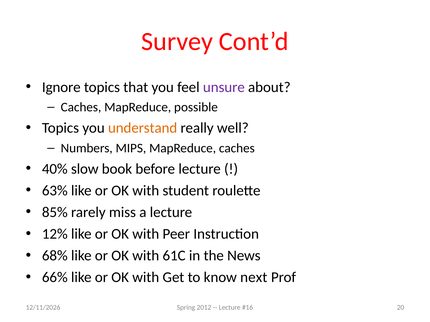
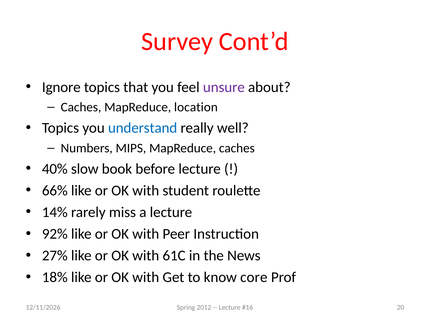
possible: possible -> location
understand colour: orange -> blue
63%: 63% -> 66%
85%: 85% -> 14%
12%: 12% -> 92%
68%: 68% -> 27%
66%: 66% -> 18%
next: next -> core
